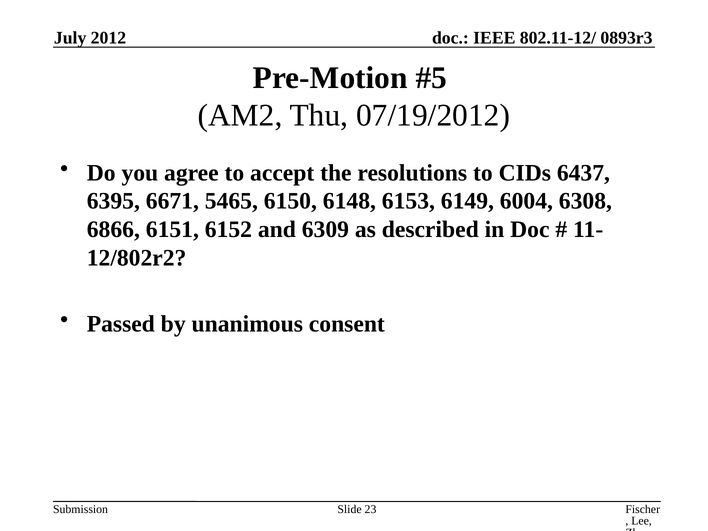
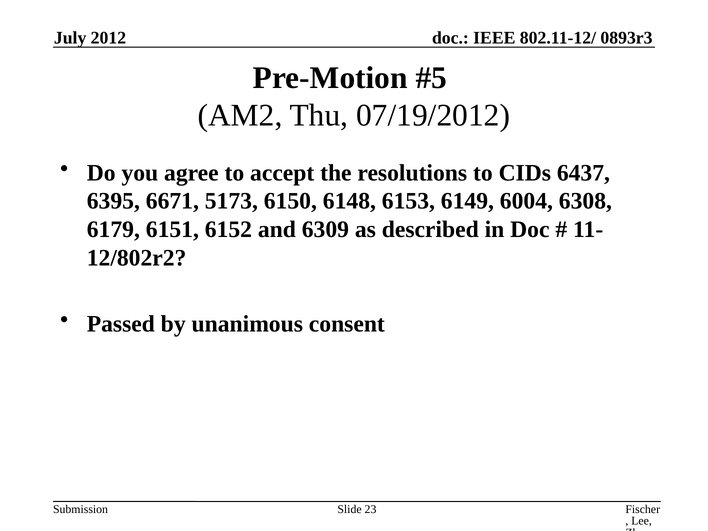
5465: 5465 -> 5173
6866: 6866 -> 6179
